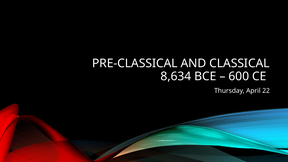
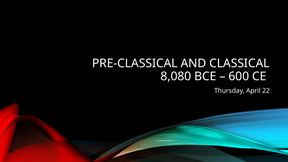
8,634: 8,634 -> 8,080
